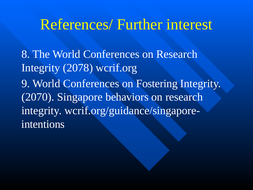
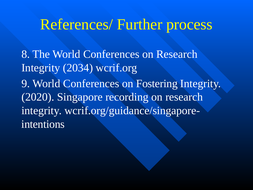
interest: interest -> process
2078: 2078 -> 2034
2070: 2070 -> 2020
behaviors: behaviors -> recording
